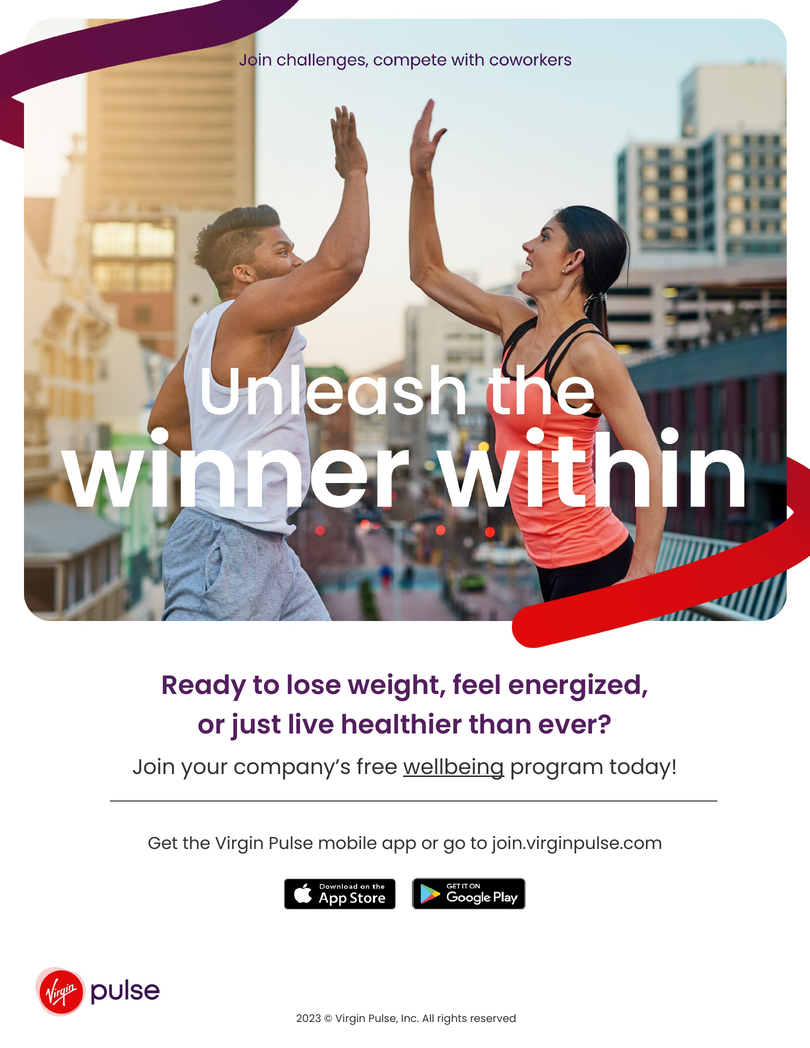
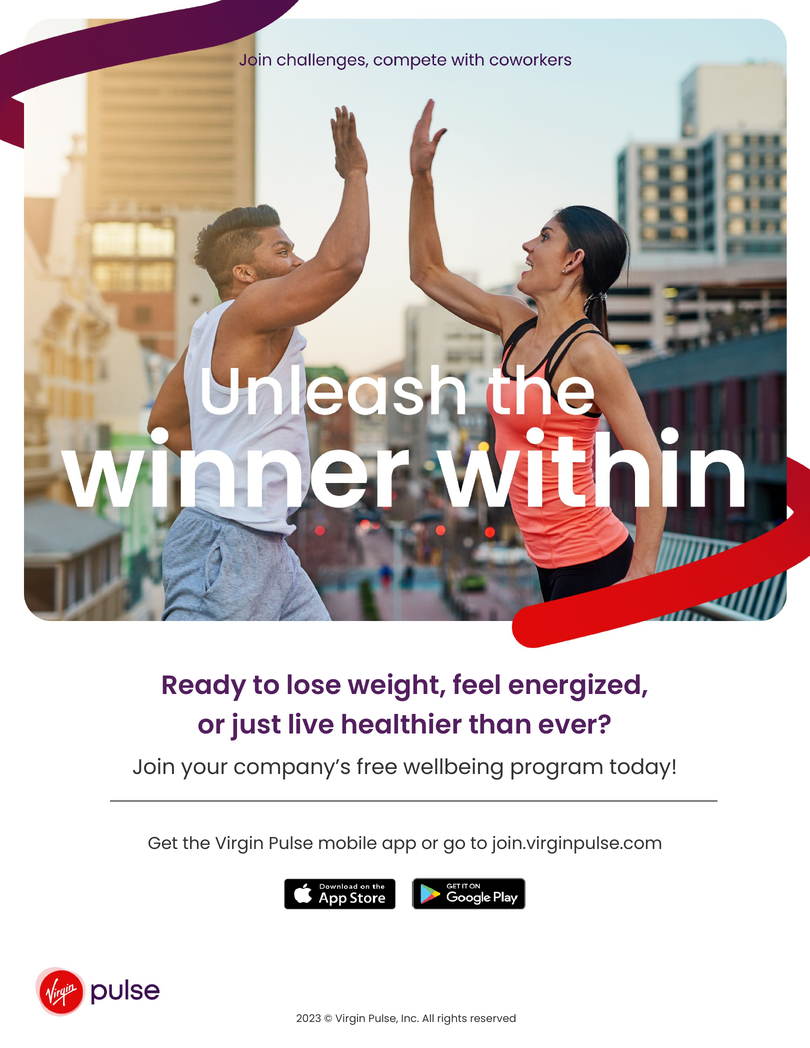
wellbeing underline: present -> none
